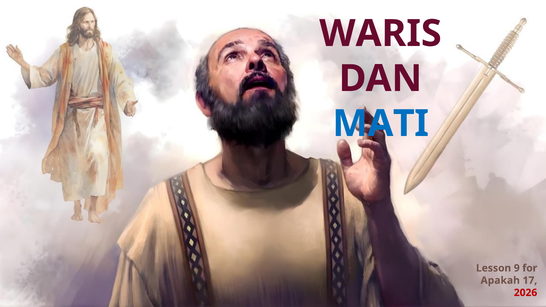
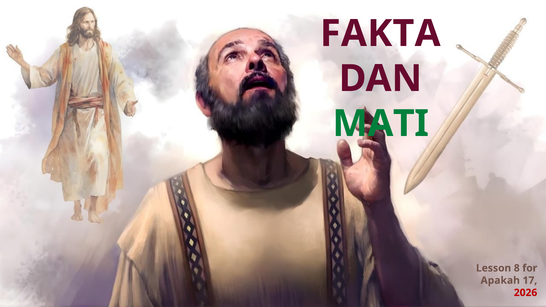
WARIS: WARIS -> FAKTA
MATI colour: blue -> green
9: 9 -> 8
